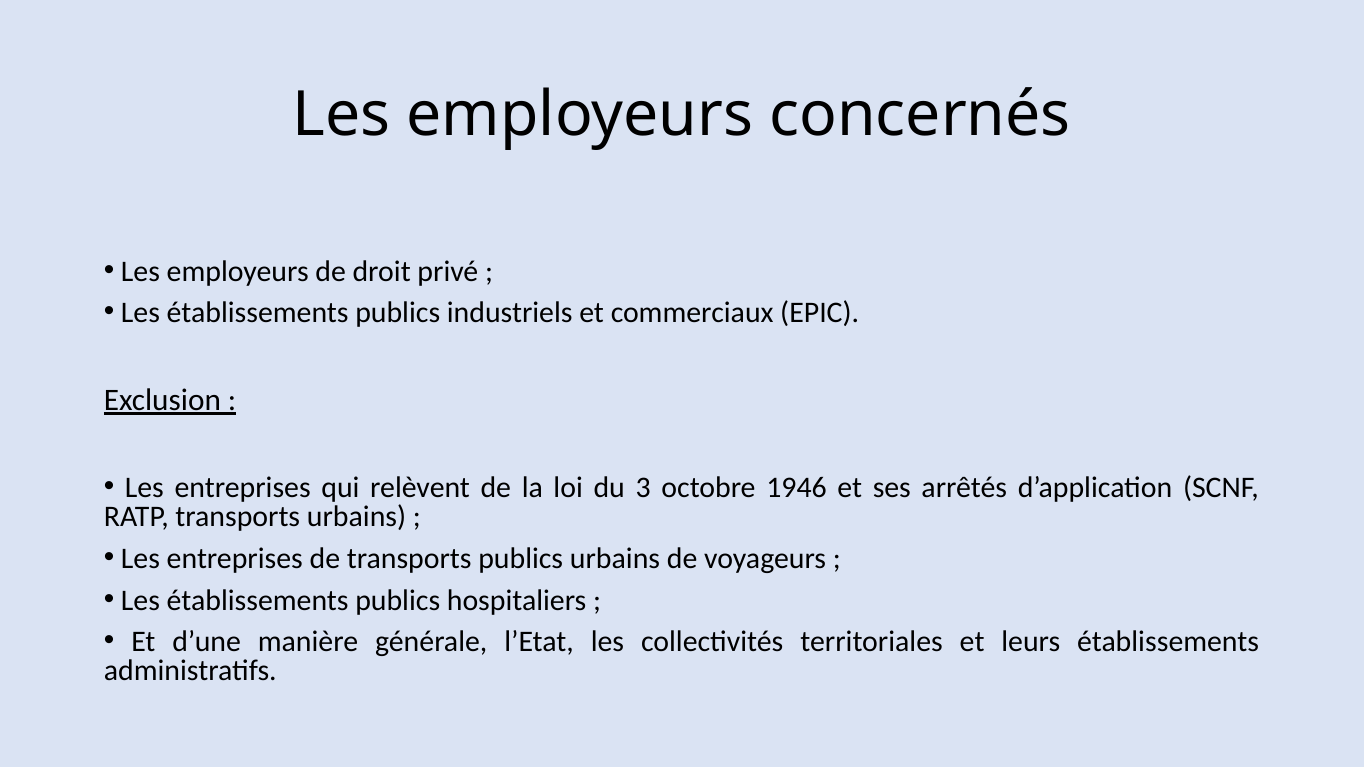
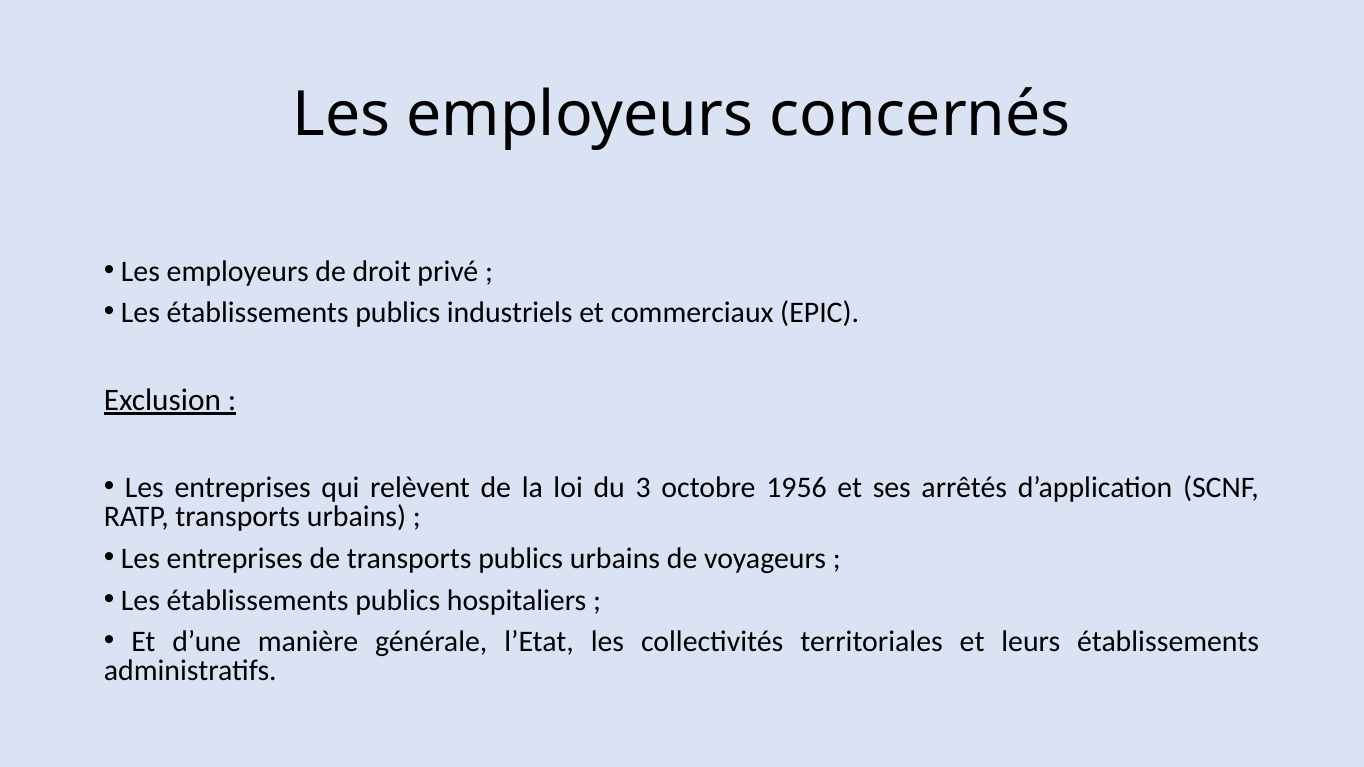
1946: 1946 -> 1956
